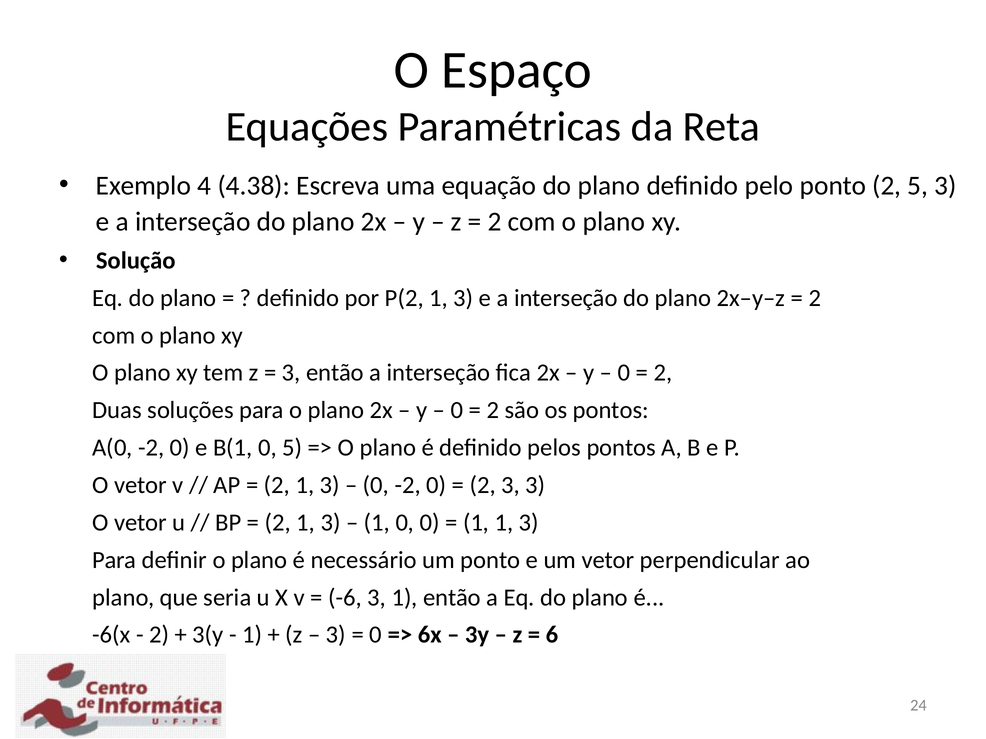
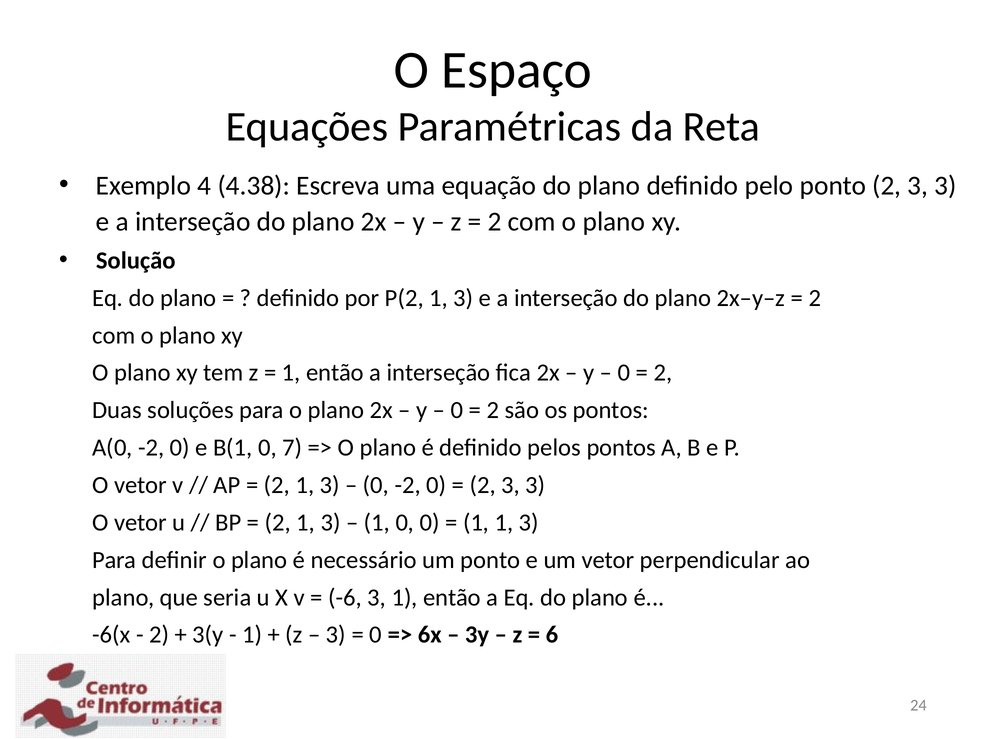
ponto 2 5: 5 -> 3
3 at (291, 373): 3 -> 1
0 5: 5 -> 7
